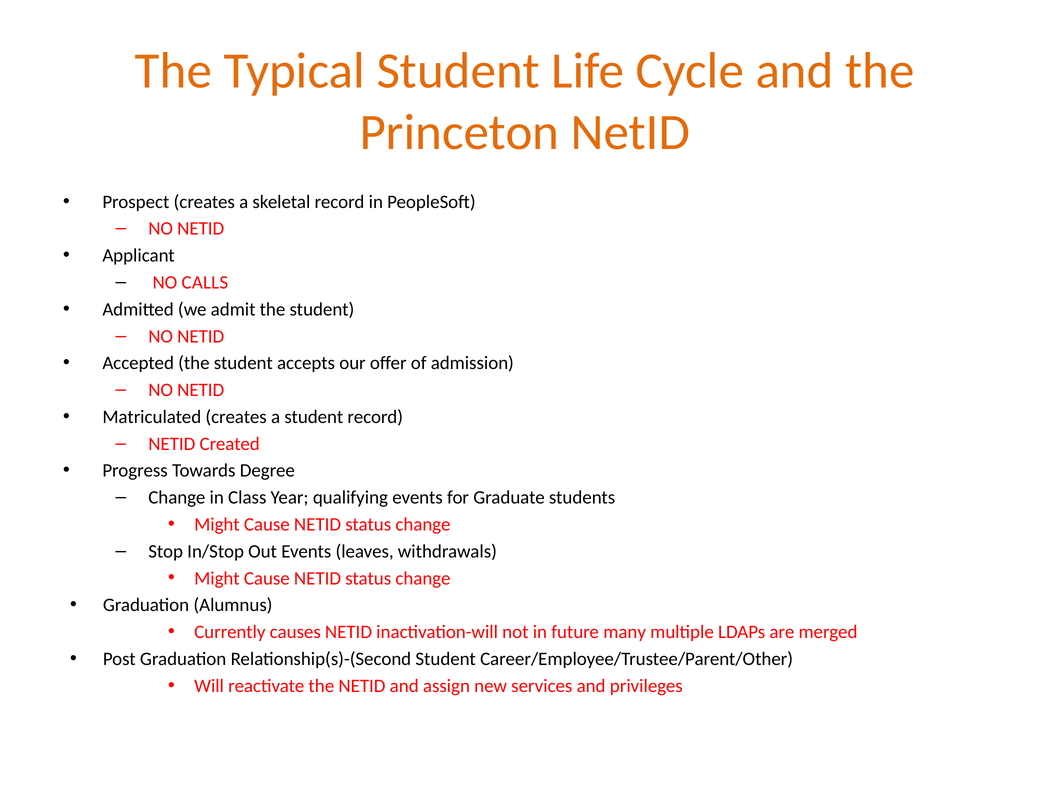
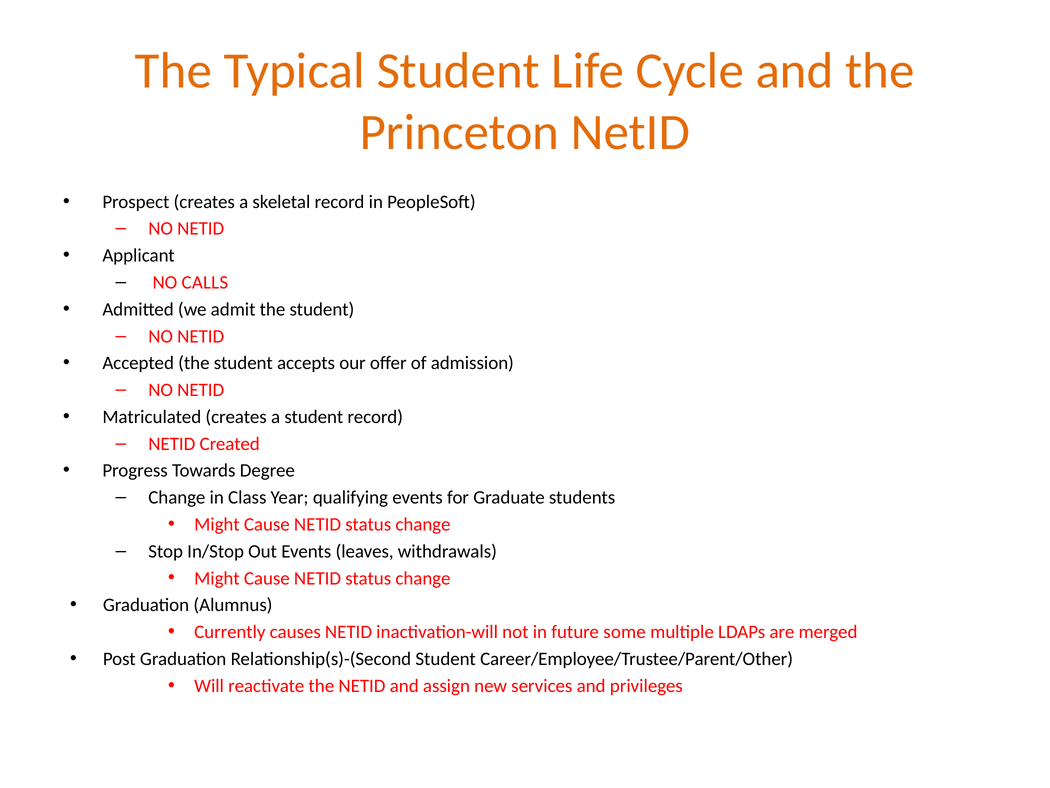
many: many -> some
